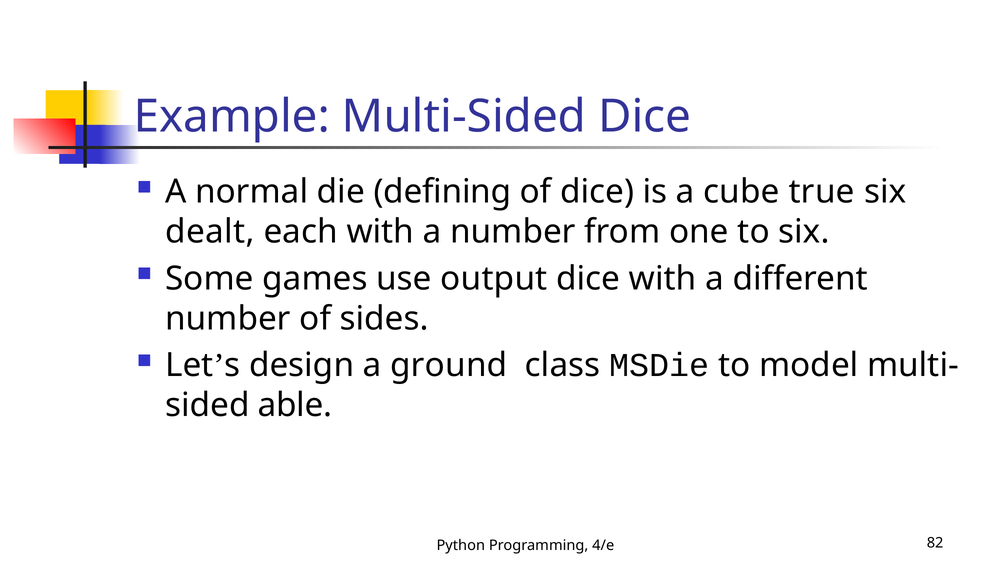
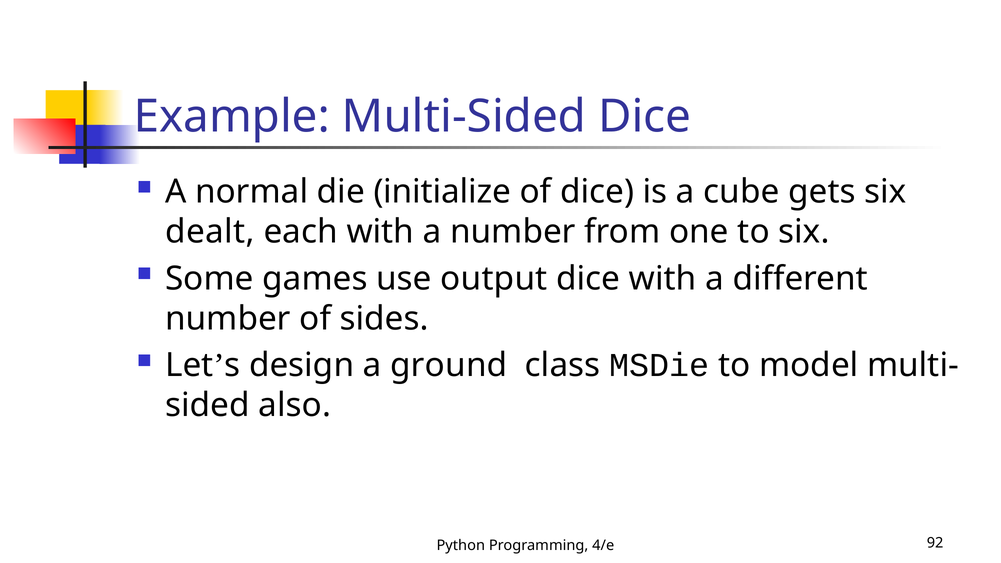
defining: defining -> initialize
true: true -> gets
able: able -> also
82: 82 -> 92
